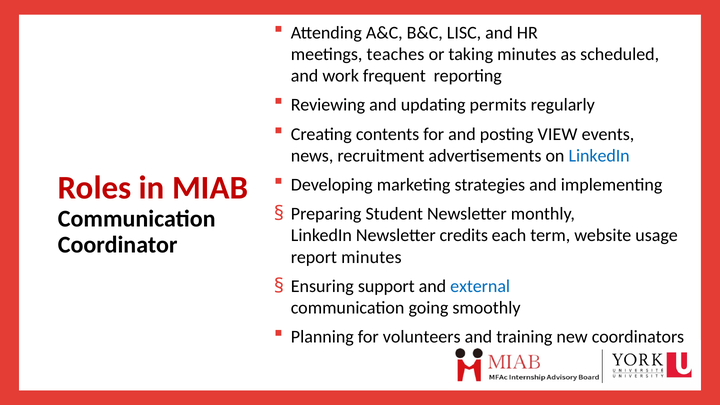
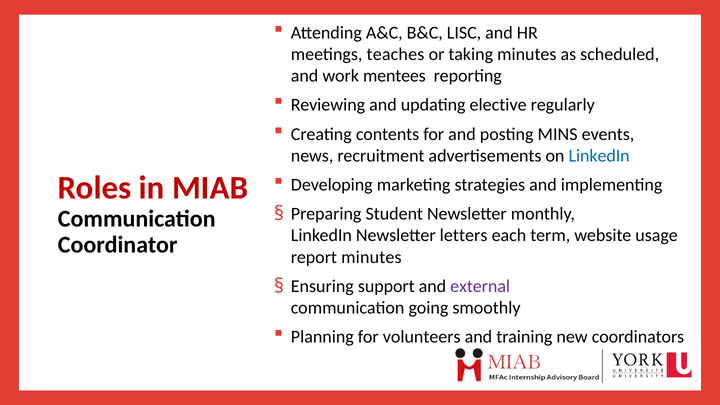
frequent: frequent -> mentees
permits: permits -> elective
VIEW: VIEW -> MINS
credits: credits -> letters
external colour: blue -> purple
